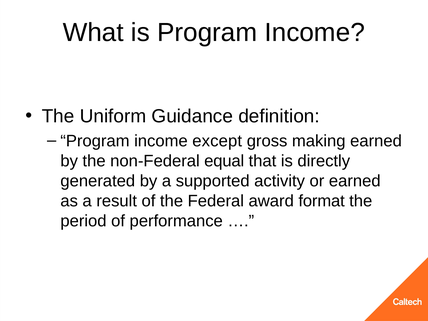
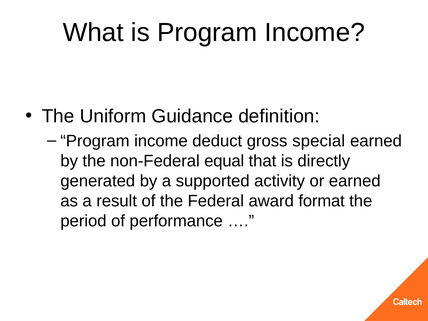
except: except -> deduct
making: making -> special
